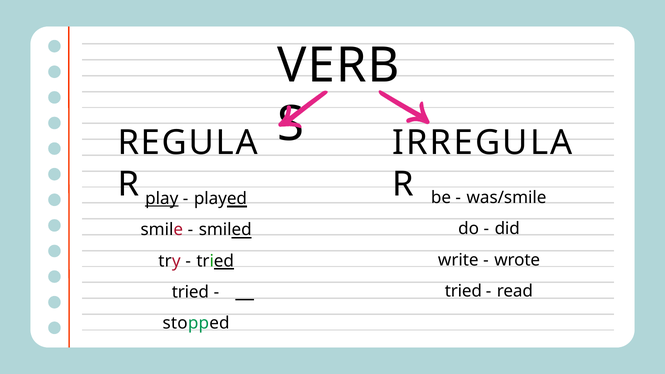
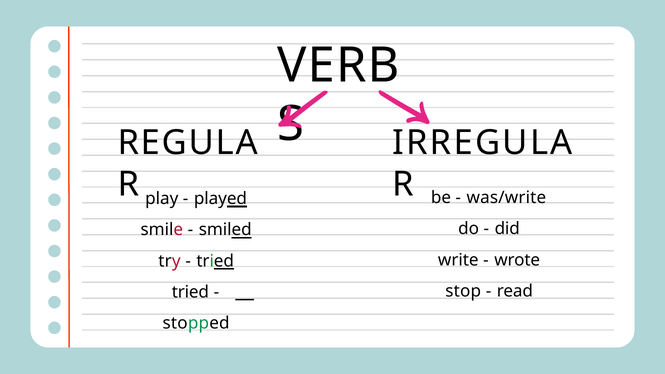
was/smile: was/smile -> was/write
play underline: present -> none
tried at (463, 291): tried -> stop
